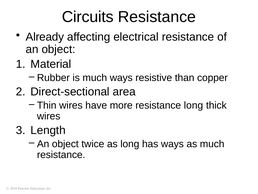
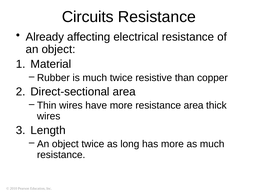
much ways: ways -> twice
resistance long: long -> area
has ways: ways -> more
